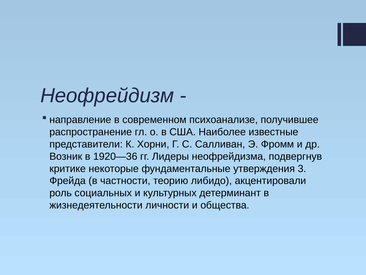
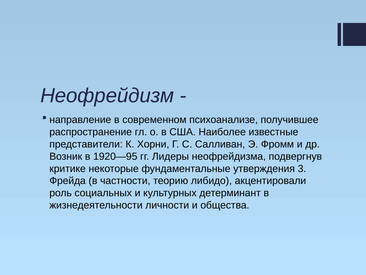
1920—36: 1920—36 -> 1920—95
